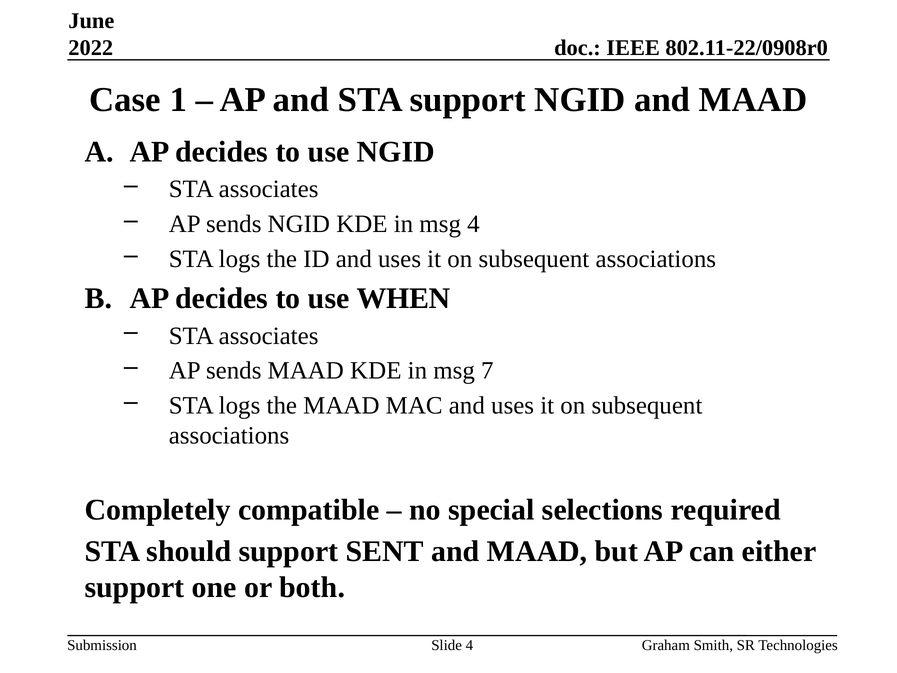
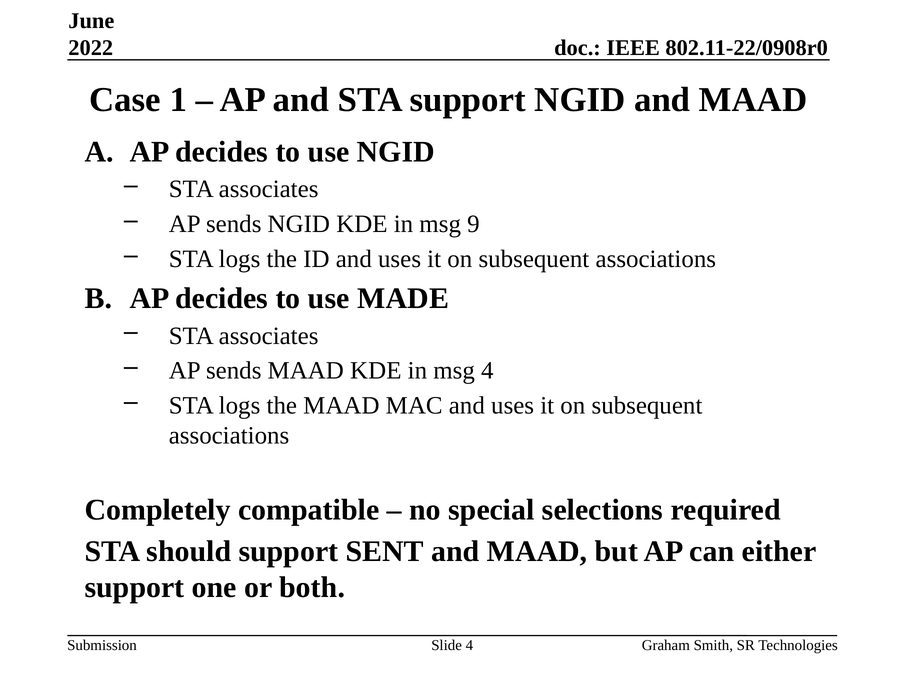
msg 4: 4 -> 9
WHEN: WHEN -> MADE
msg 7: 7 -> 4
